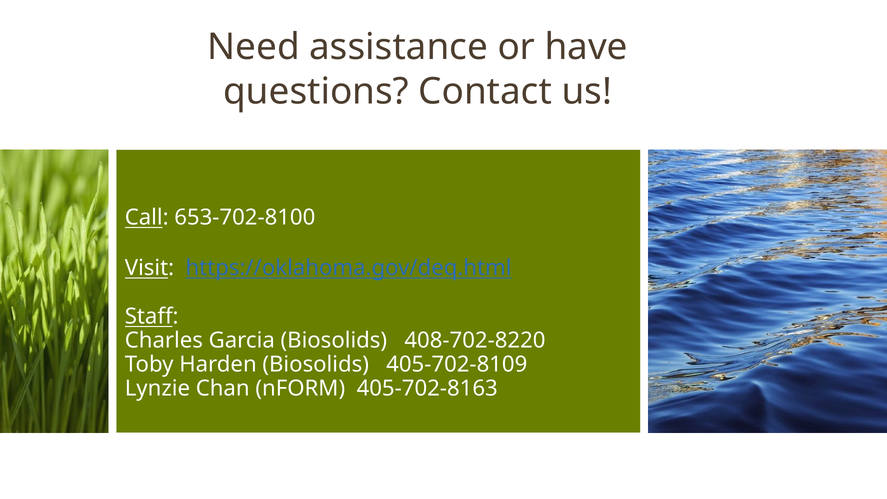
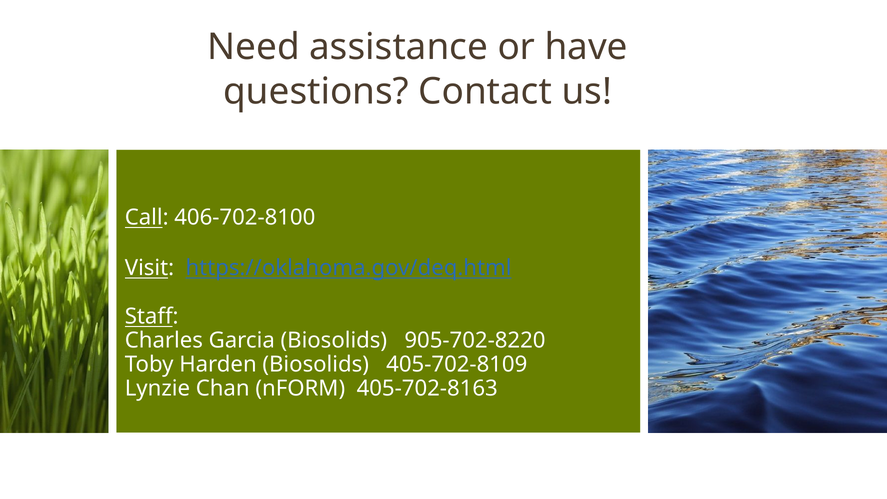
653-702-8100: 653-702-8100 -> 406-702-8100
408-702-8220: 408-702-8220 -> 905-702-8220
